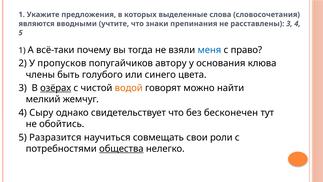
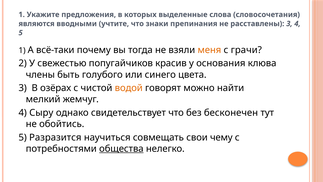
меня colour: blue -> orange
право: право -> грачи
пропусков: пропусков -> свежестью
автору: автору -> красив
озёрах underline: present -> none
роли: роли -> чему
